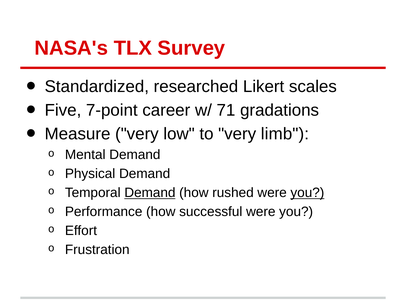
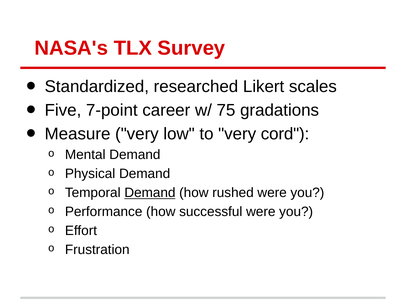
71: 71 -> 75
limb: limb -> cord
you at (307, 192) underline: present -> none
